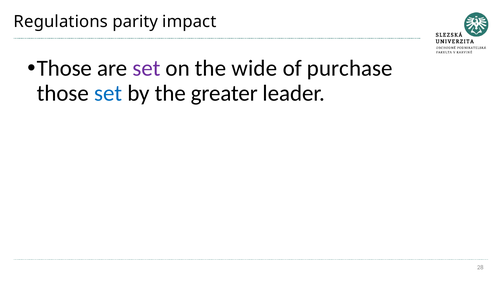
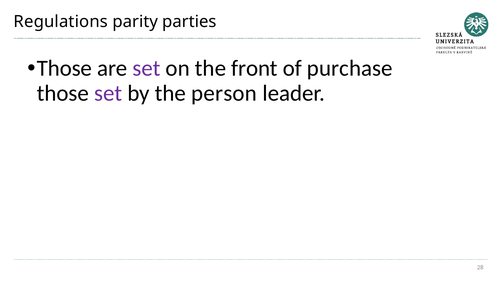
impact: impact -> parties
wide: wide -> front
set at (108, 93) colour: blue -> purple
greater: greater -> person
